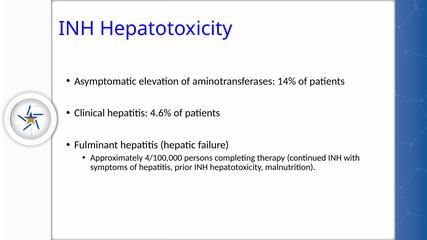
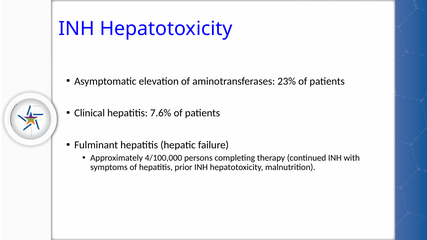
14%: 14% -> 23%
4.6%: 4.6% -> 7.6%
